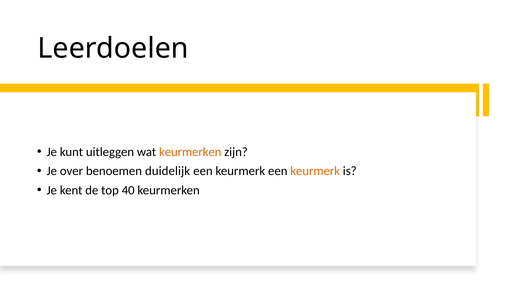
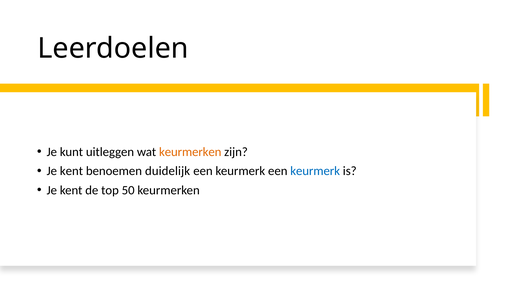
over at (71, 171): over -> kent
keurmerk at (315, 171) colour: orange -> blue
40: 40 -> 50
